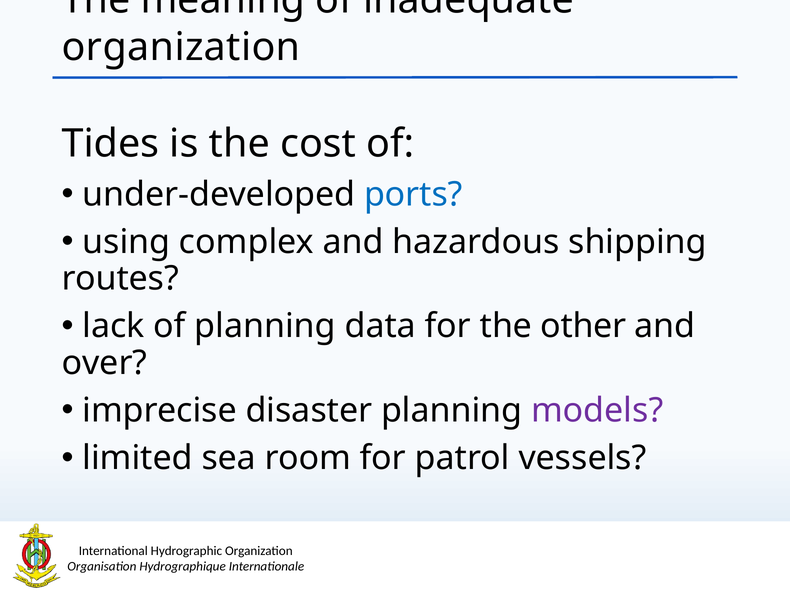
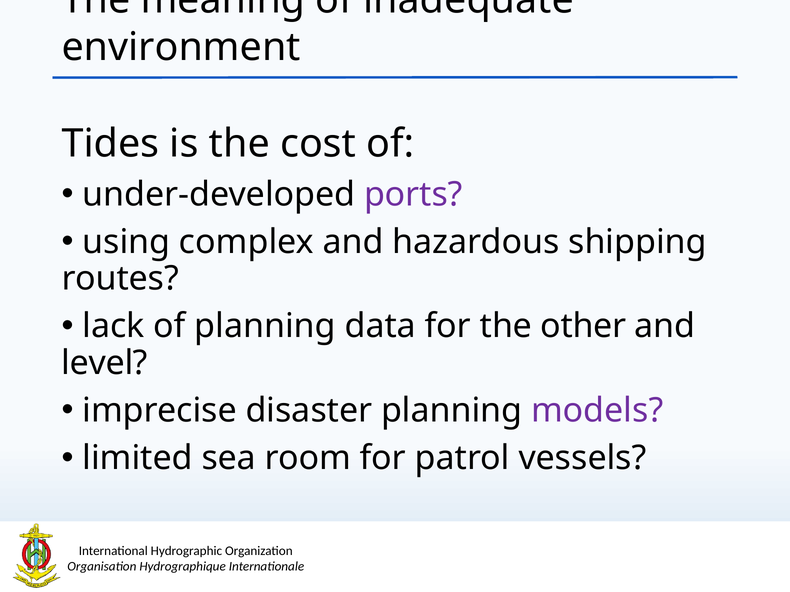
organization at (181, 47): organization -> environment
ports colour: blue -> purple
over: over -> level
